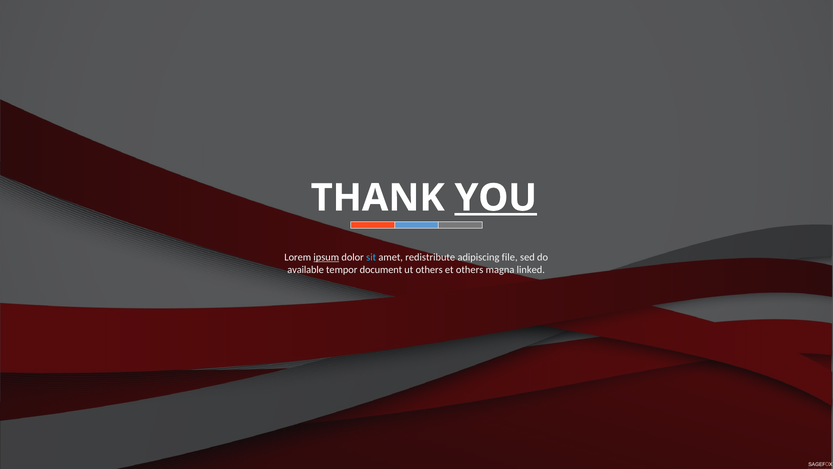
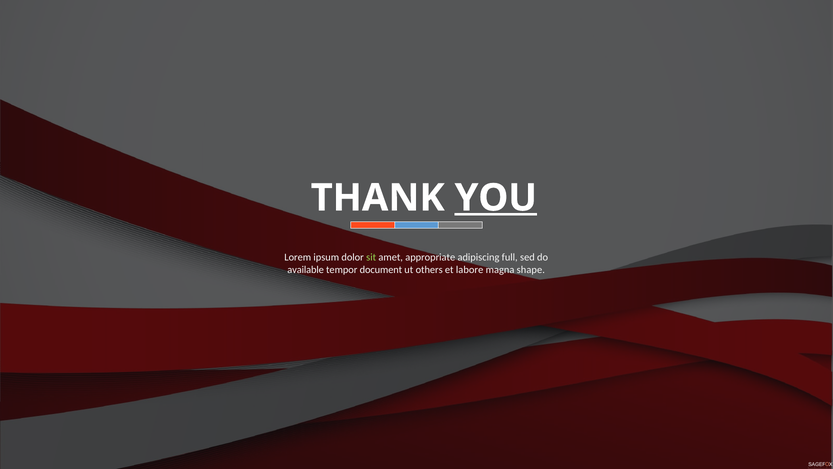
ipsum underline: present -> none
sit colour: light blue -> light green
redistribute: redistribute -> appropriate
file: file -> full
et others: others -> labore
linked: linked -> shape
